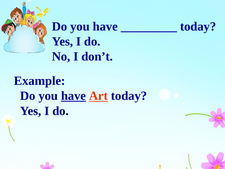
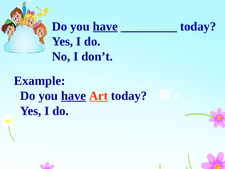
have at (105, 26) underline: none -> present
